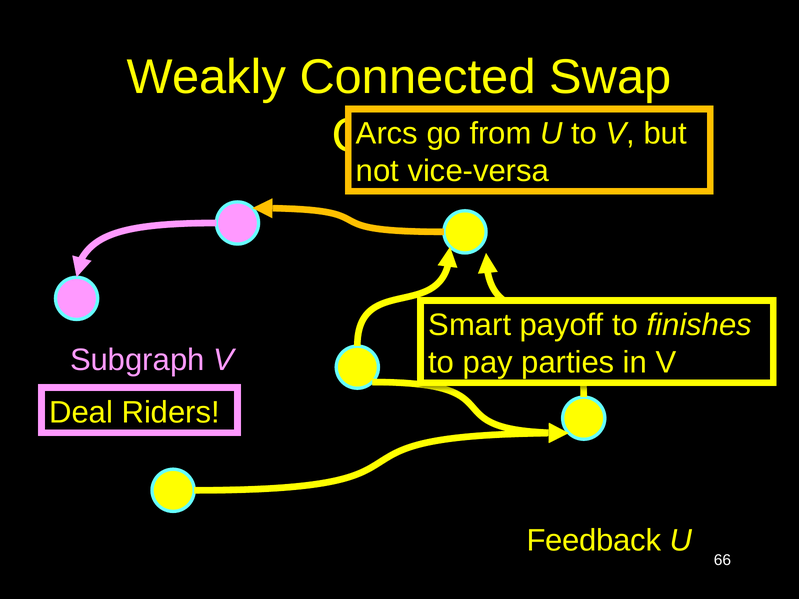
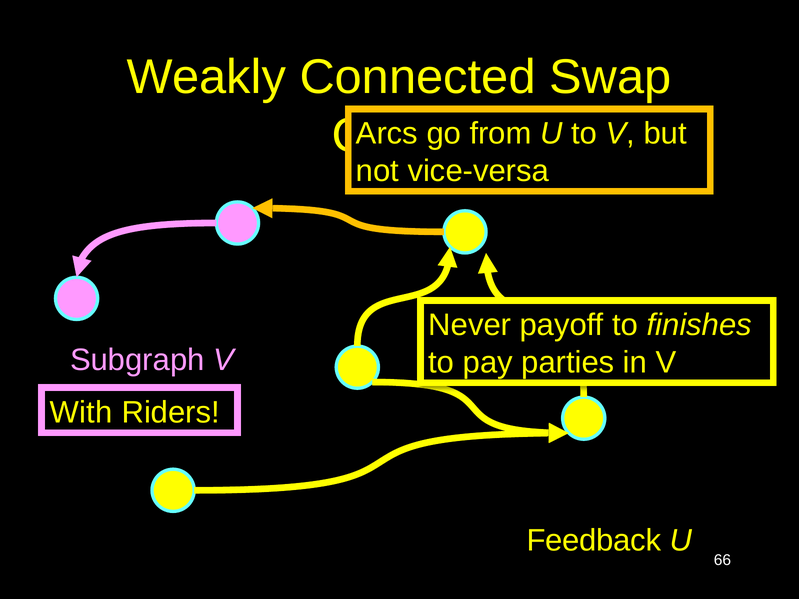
Smart: Smart -> Never
Deal: Deal -> With
